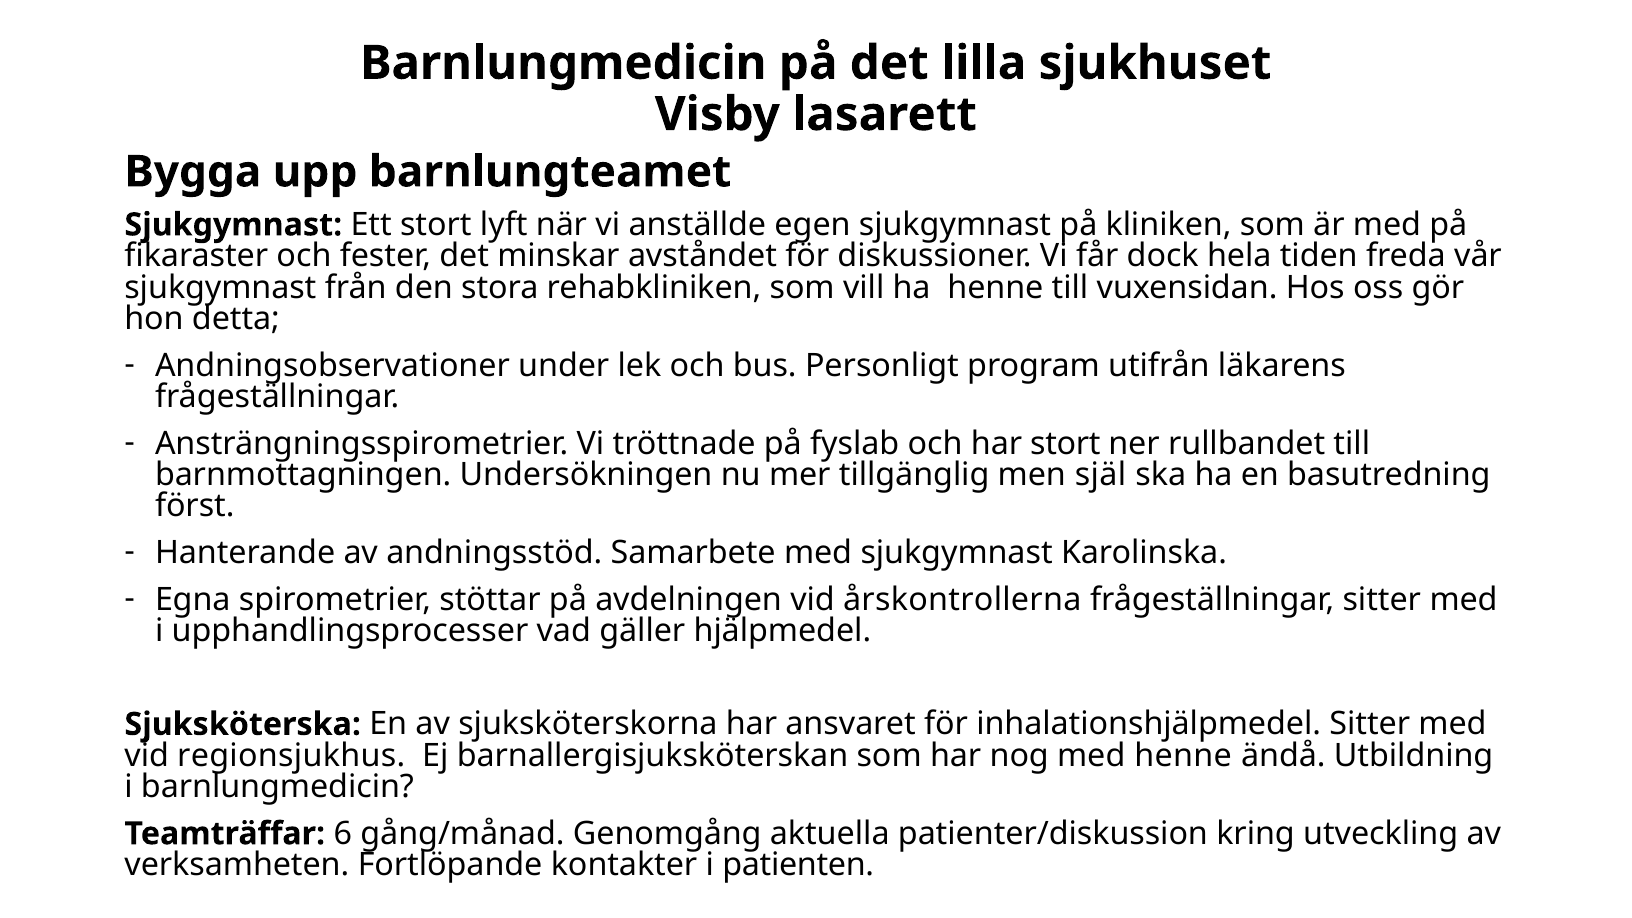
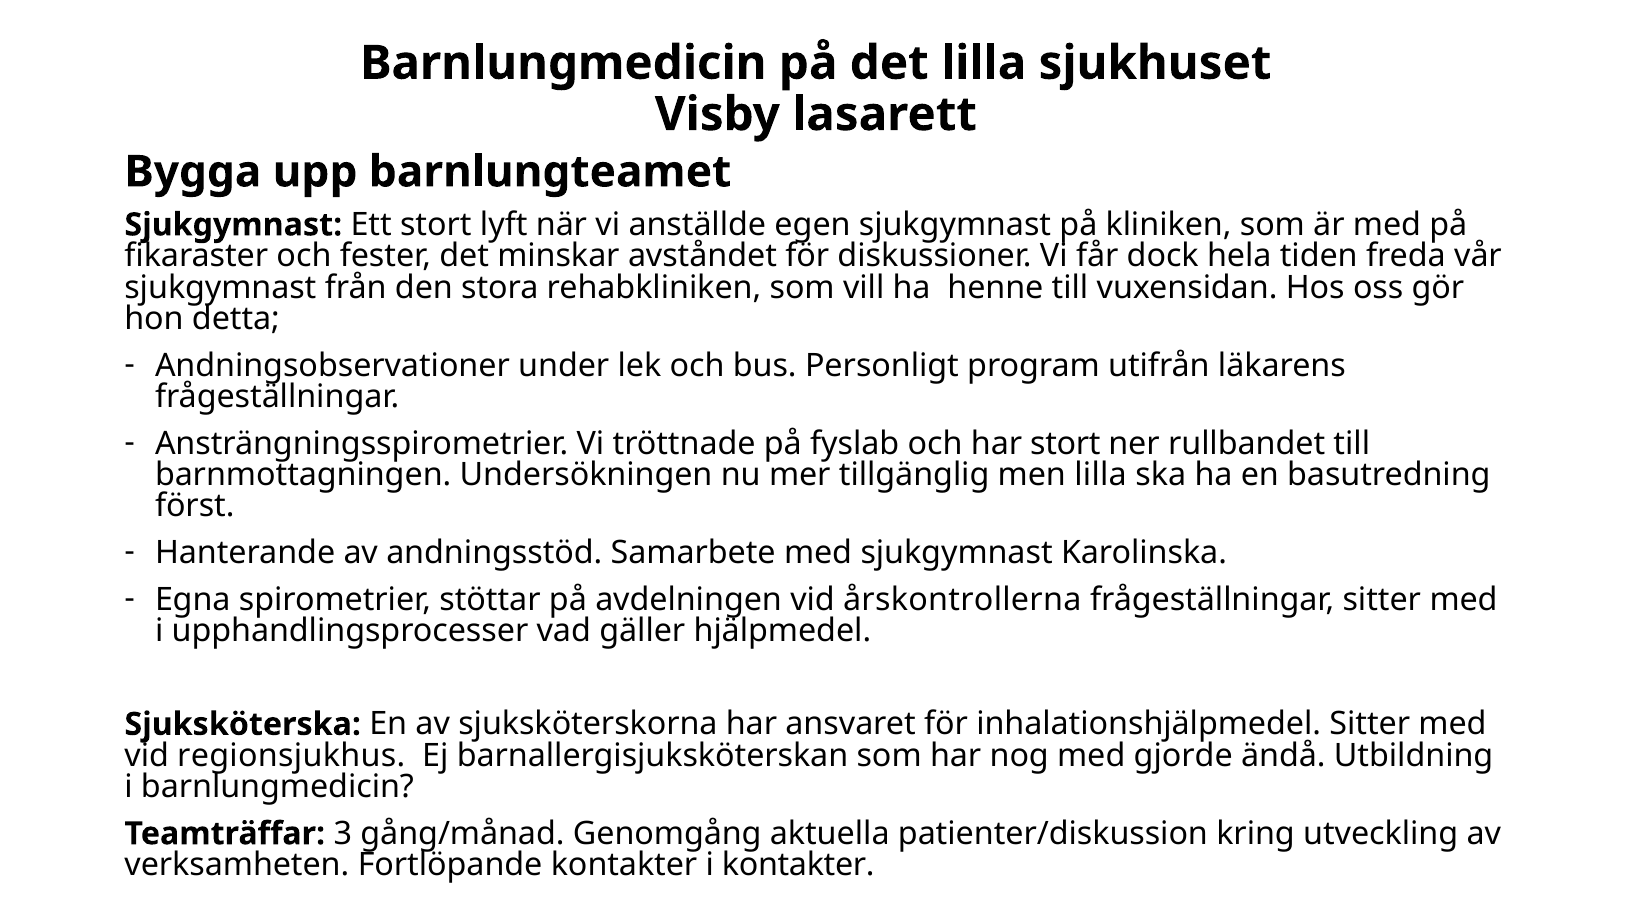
men själ: själ -> lilla
med henne: henne -> gjorde
6: 6 -> 3
i patienten: patienten -> kontakter
